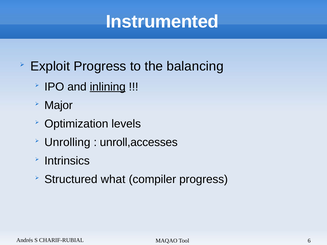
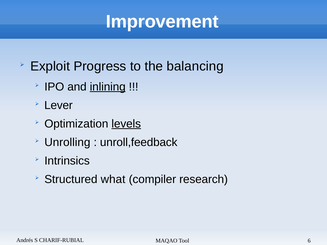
Instrumented: Instrumented -> Improvement
Major: Major -> Lever
levels underline: none -> present
unroll,accesses: unroll,accesses -> unroll,feedback
compiler progress: progress -> research
